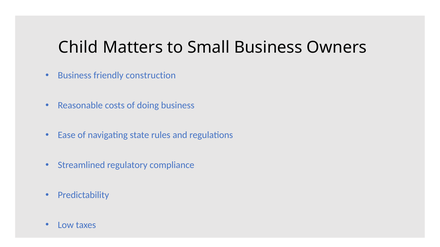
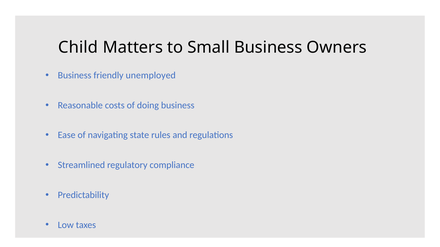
construction: construction -> unemployed
